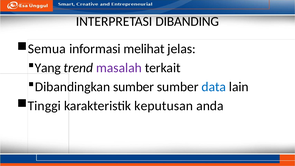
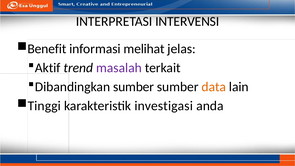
DIBANDING: DIBANDING -> INTERVENSI
Semua: Semua -> Benefit
Yang: Yang -> Aktif
data colour: blue -> orange
keputusan: keputusan -> investigasi
